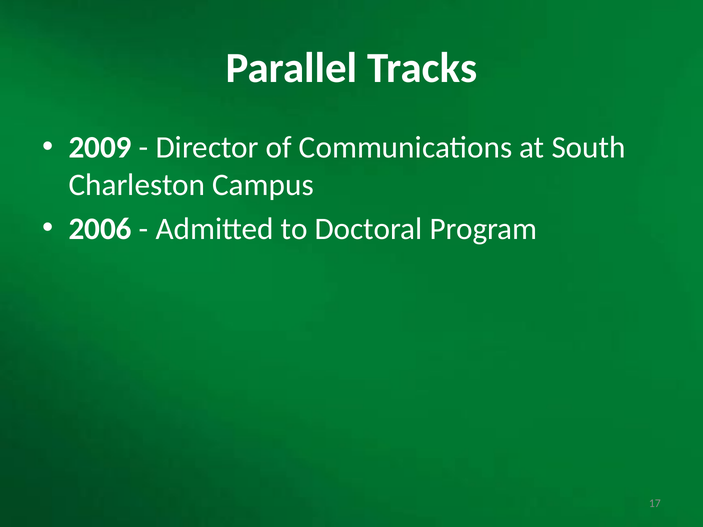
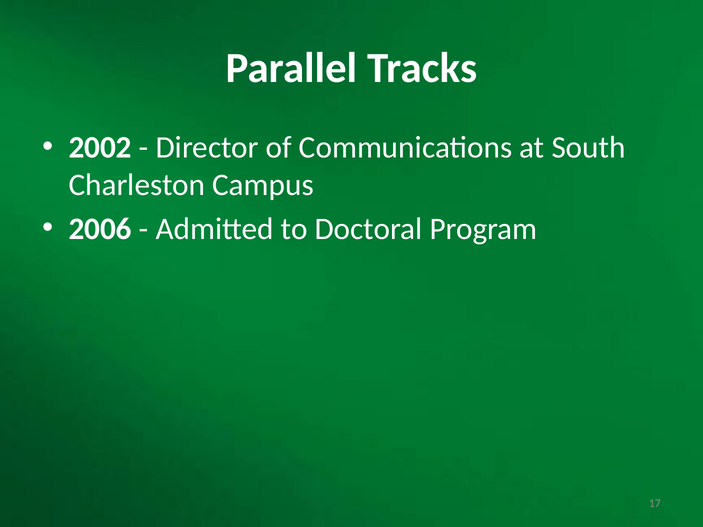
2009: 2009 -> 2002
